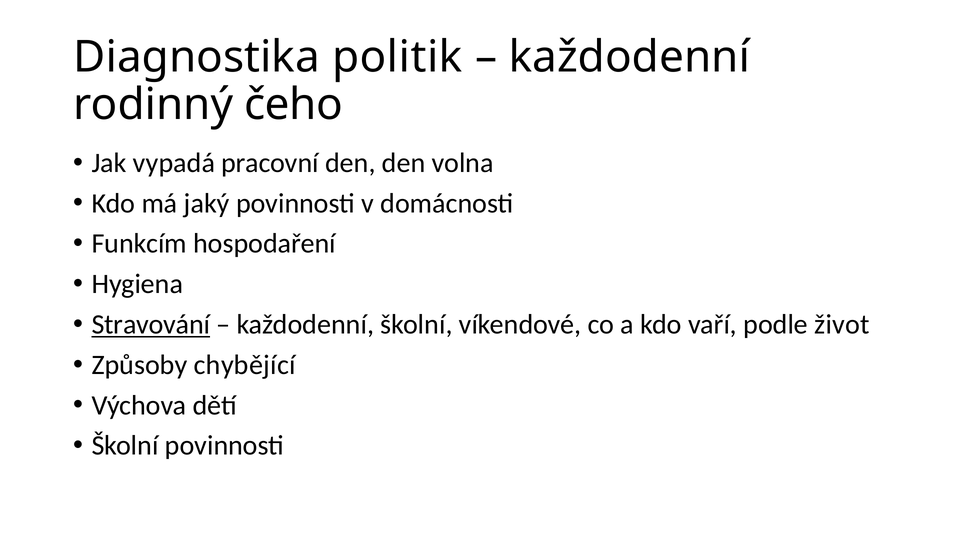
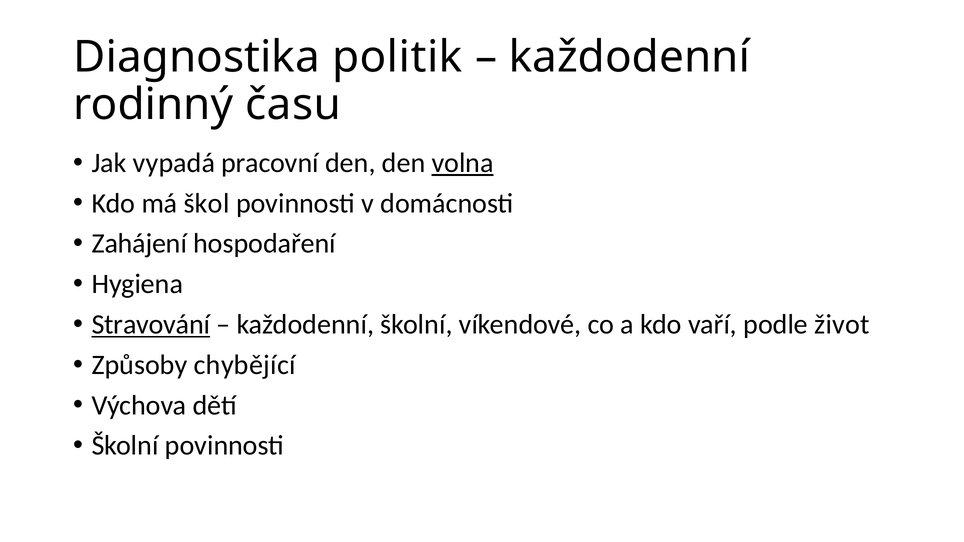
čeho: čeho -> času
volna underline: none -> present
jaký: jaký -> škol
Funkcím: Funkcím -> Zahájení
